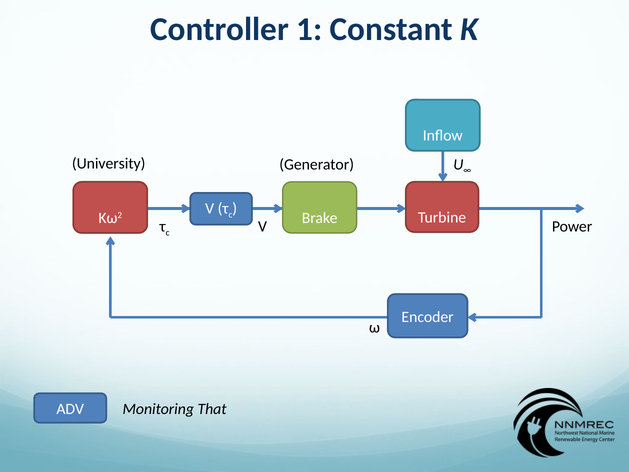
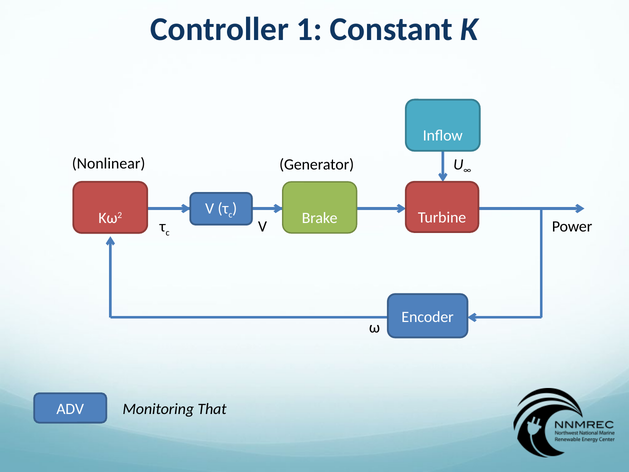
University: University -> Nonlinear
